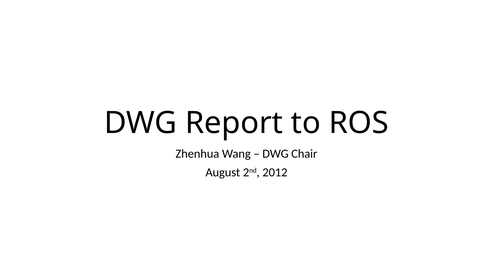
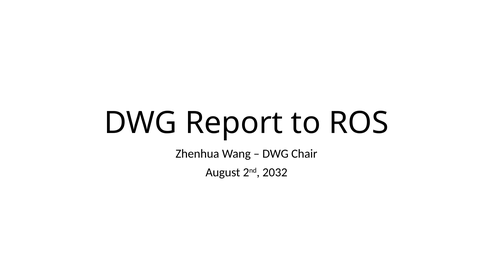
2012: 2012 -> 2032
